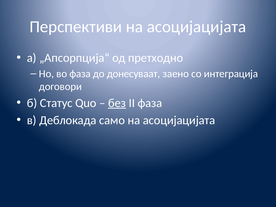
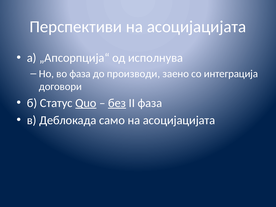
претходно: претходно -> исполнува
донесуваат: донесуваат -> производи
Quo underline: none -> present
